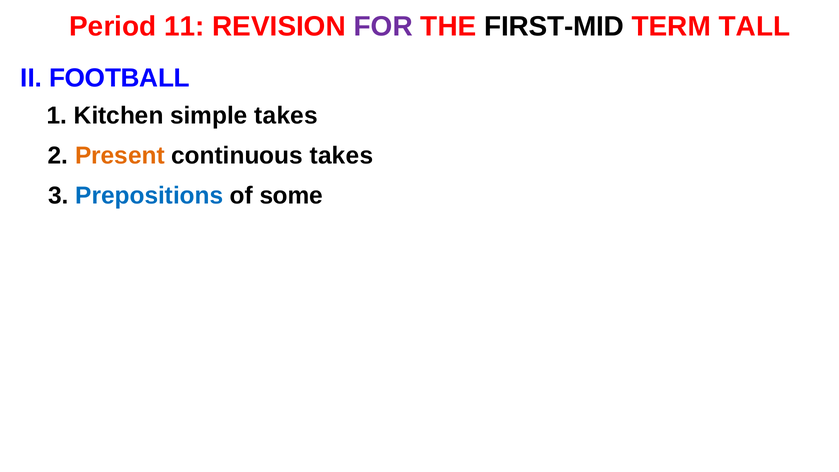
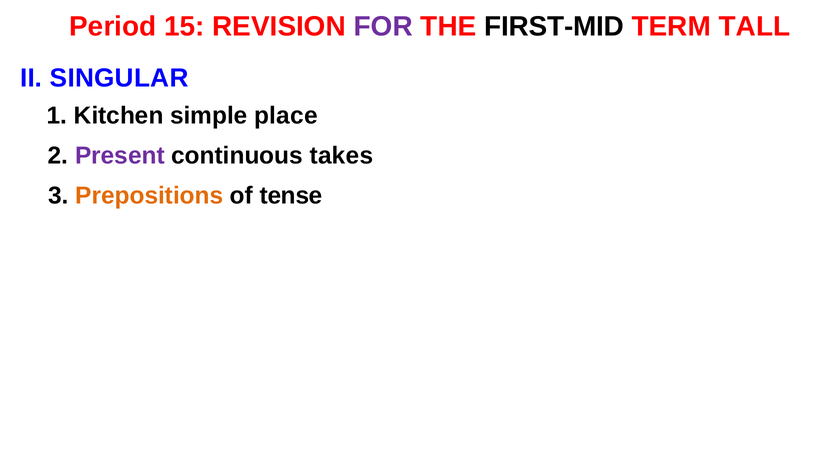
11: 11 -> 15
FOOTBALL: FOOTBALL -> SINGULAR
simple takes: takes -> place
Present colour: orange -> purple
Prepositions colour: blue -> orange
some: some -> tense
